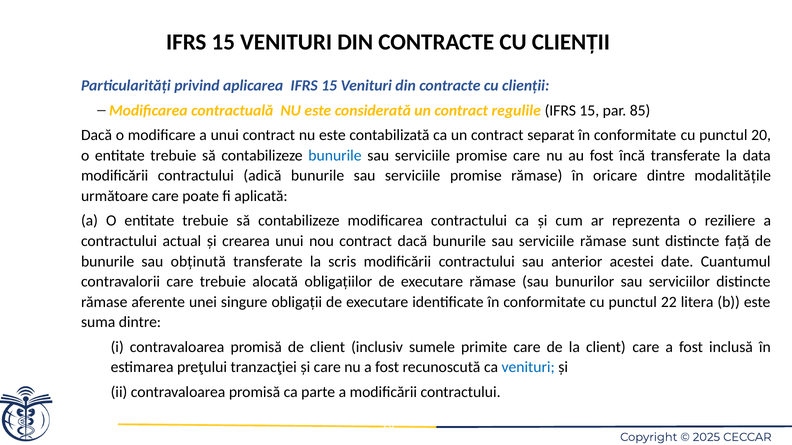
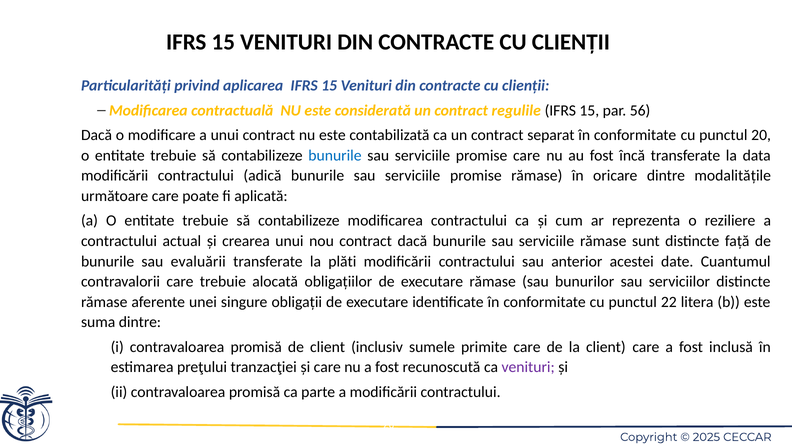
85: 85 -> 56
obţinută: obţinută -> evaluării
scris: scris -> plăti
venituri at (528, 368) colour: blue -> purple
